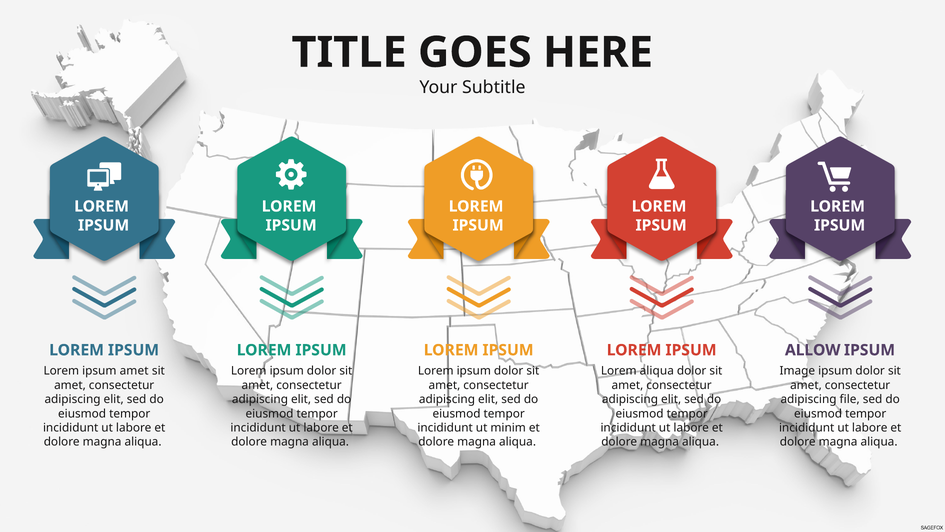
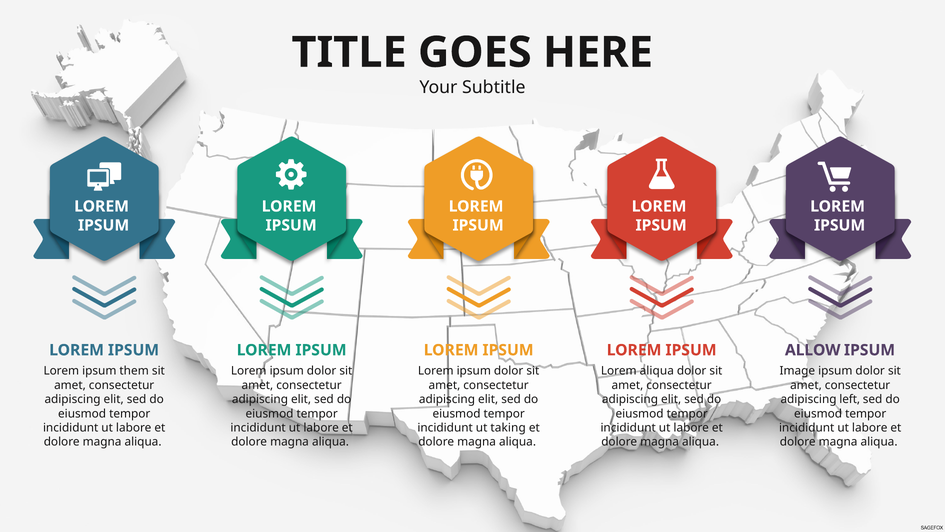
ipsum amet: amet -> them
file: file -> left
minim: minim -> taking
